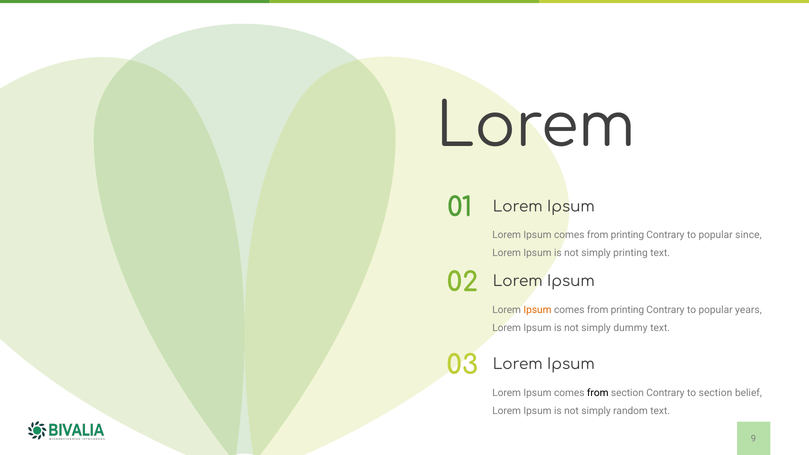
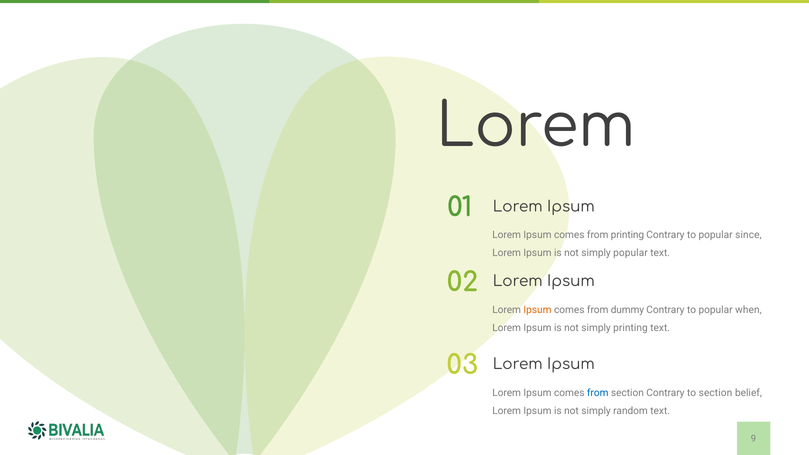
simply printing: printing -> popular
printing at (627, 310): printing -> dummy
years: years -> when
simply dummy: dummy -> printing
from at (598, 393) colour: black -> blue
